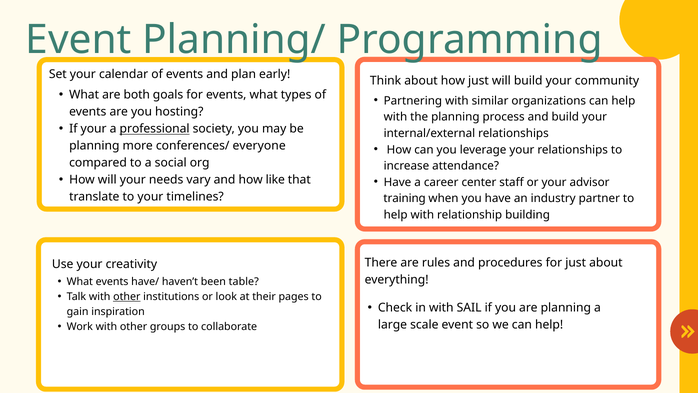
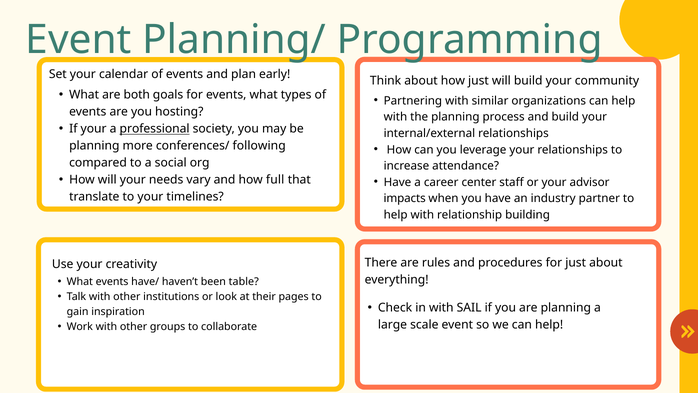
everyone: everyone -> following
like: like -> full
training: training -> impacts
other at (127, 296) underline: present -> none
